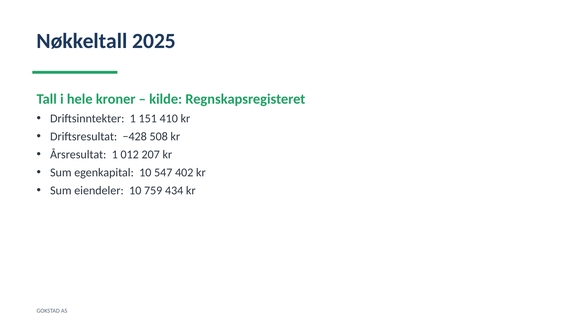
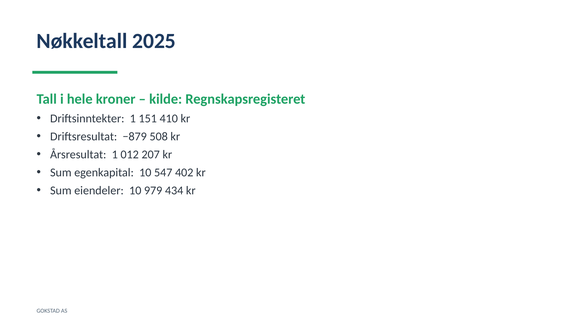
−428: −428 -> −879
759: 759 -> 979
